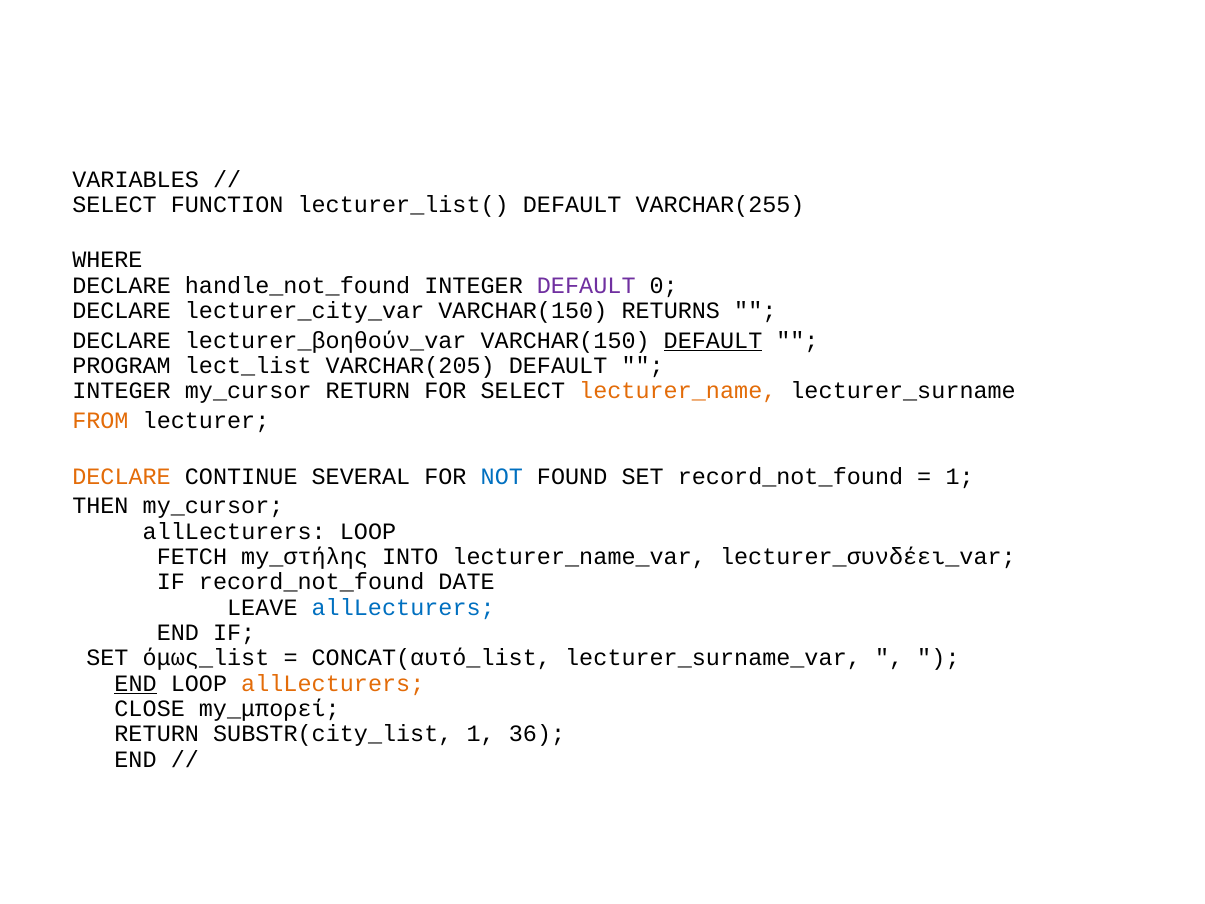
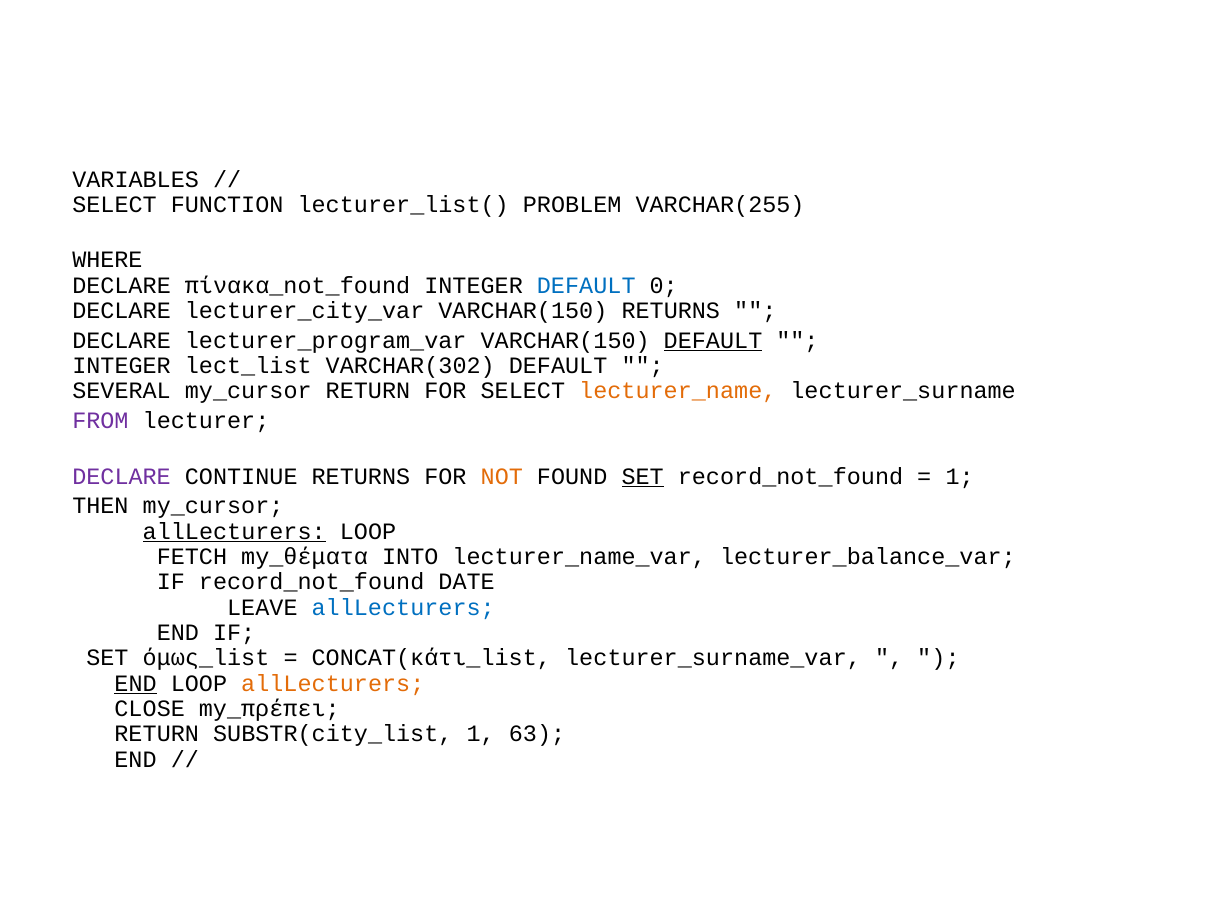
lecturer_list( DEFAULT: DEFAULT -> PROBLEM
handle_not_found: handle_not_found -> πίνακα_not_found
DEFAULT at (586, 285) colour: purple -> blue
lecturer_βοηθούν_var: lecturer_βοηθούν_var -> lecturer_program_var
PROGRAM at (122, 366): PROGRAM -> INTEGER
VARCHAR(205: VARCHAR(205 -> VARCHAR(302
INTEGER at (122, 391): INTEGER -> SEVERAL
FROM colour: orange -> purple
DECLARE at (122, 476) colour: orange -> purple
CONTINUE SEVERAL: SEVERAL -> RETURNS
NOT colour: blue -> orange
SET at (643, 476) underline: none -> present
allLecturers at (234, 531) underline: none -> present
my_στήλης: my_στήλης -> my_θέματα
lecturer_συνδέει_var: lecturer_συνδέει_var -> lecturer_balance_var
CONCAT(αυτό_list: CONCAT(αυτό_list -> CONCAT(κάτι_list
my_μπορεί: my_μπορεί -> my_πρέπει
36: 36 -> 63
